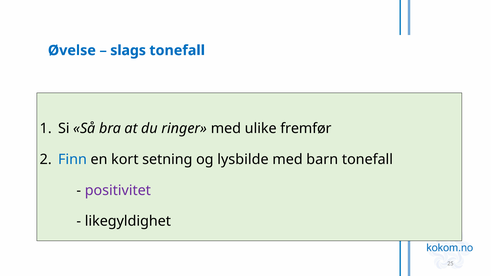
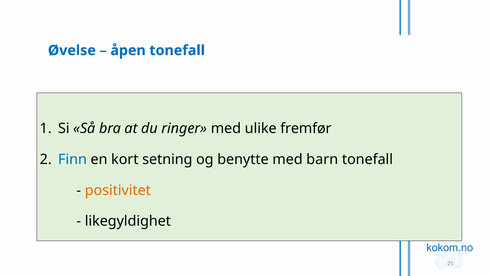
slags: slags -> åpen
lysbilde: lysbilde -> benytte
positivitet colour: purple -> orange
